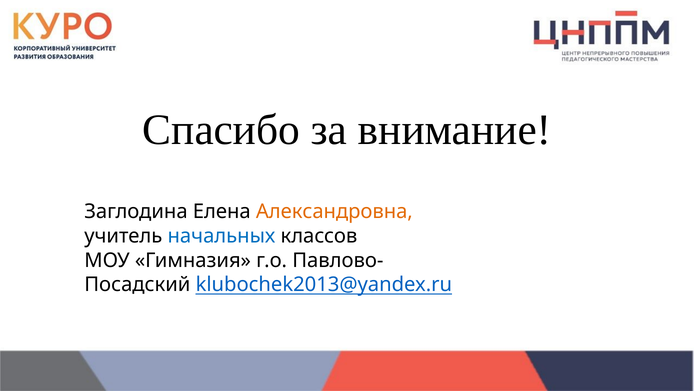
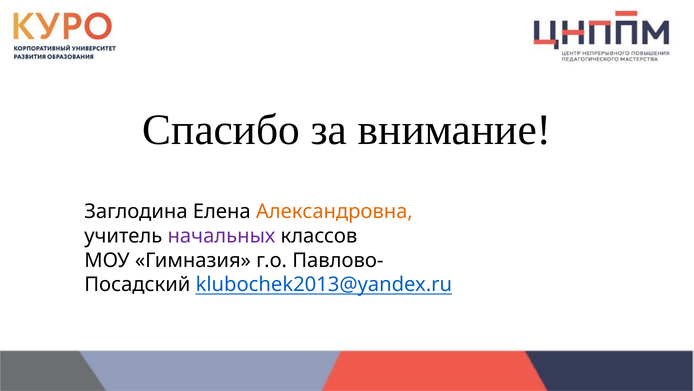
начальных colour: blue -> purple
